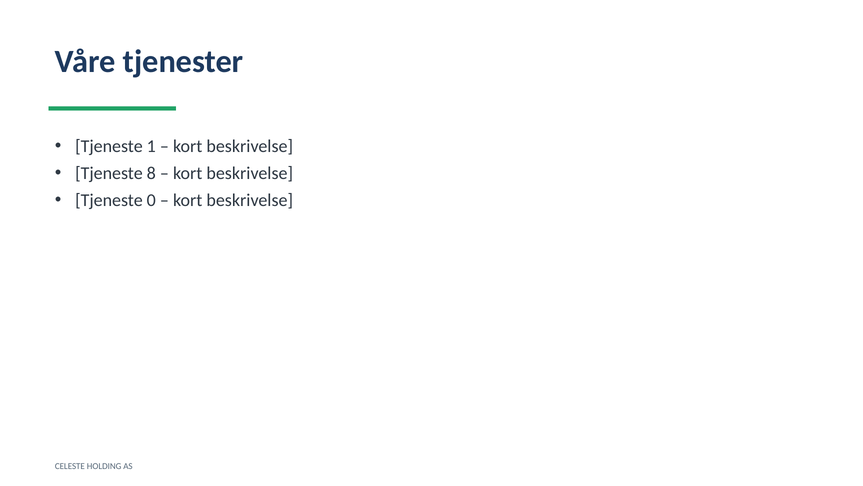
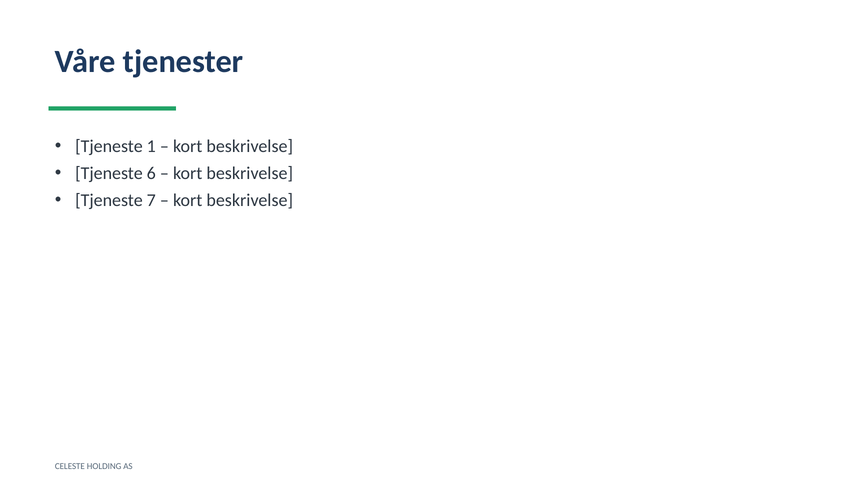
8: 8 -> 6
0: 0 -> 7
